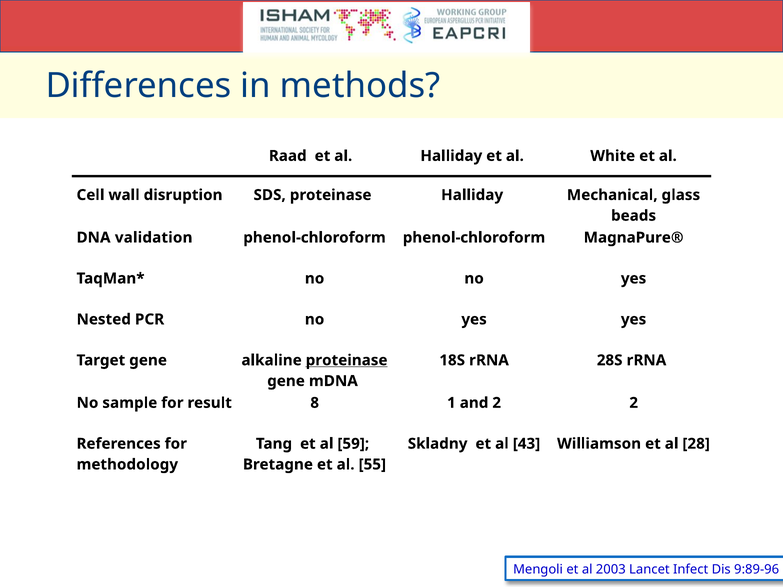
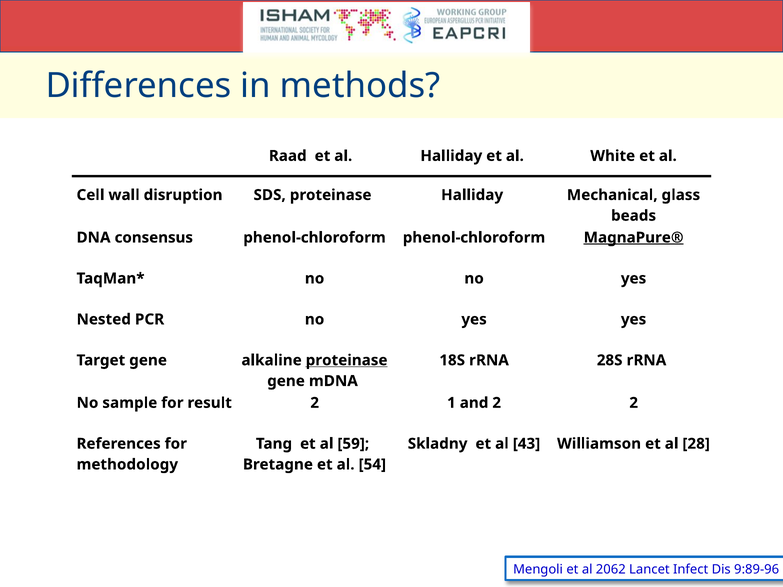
validation: validation -> consensus
MagnaPure® underline: none -> present
result 8: 8 -> 2
55: 55 -> 54
2003: 2003 -> 2062
